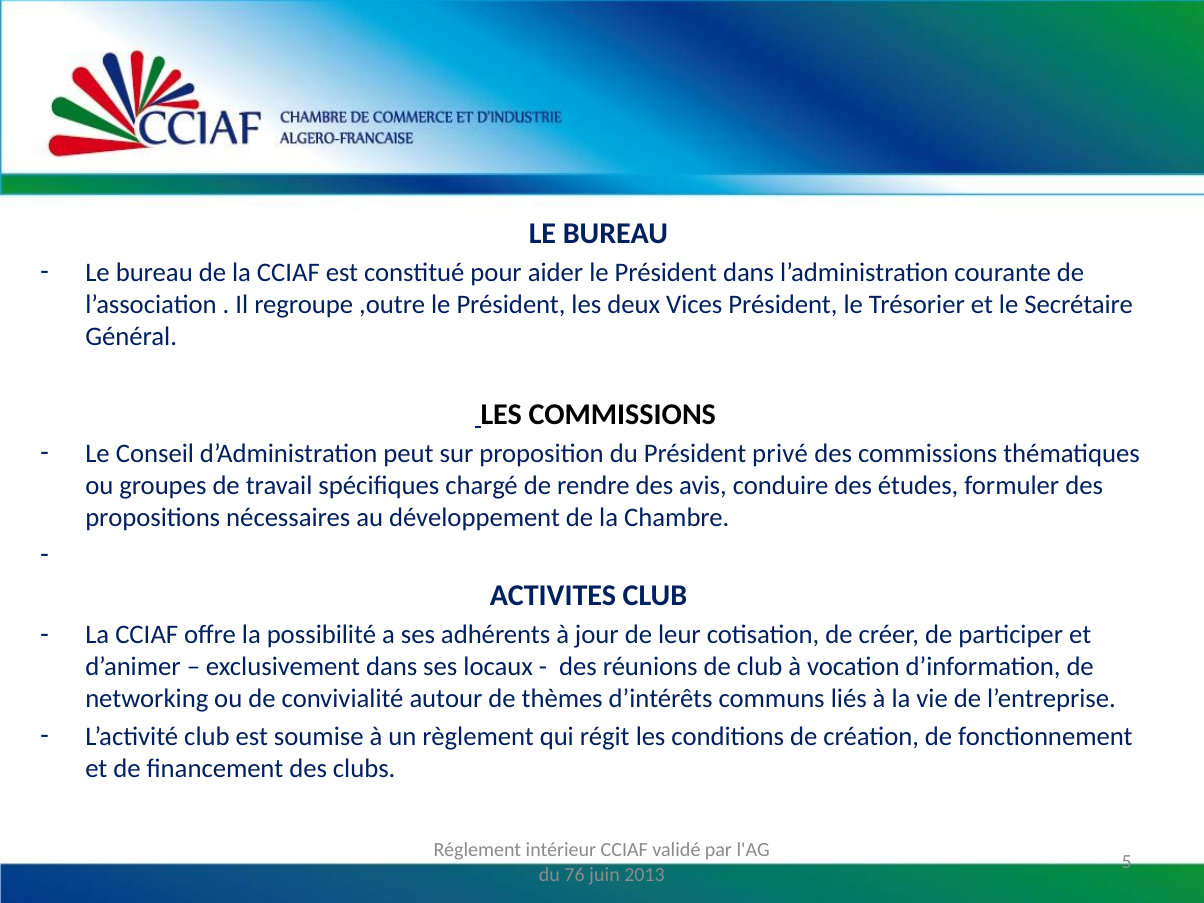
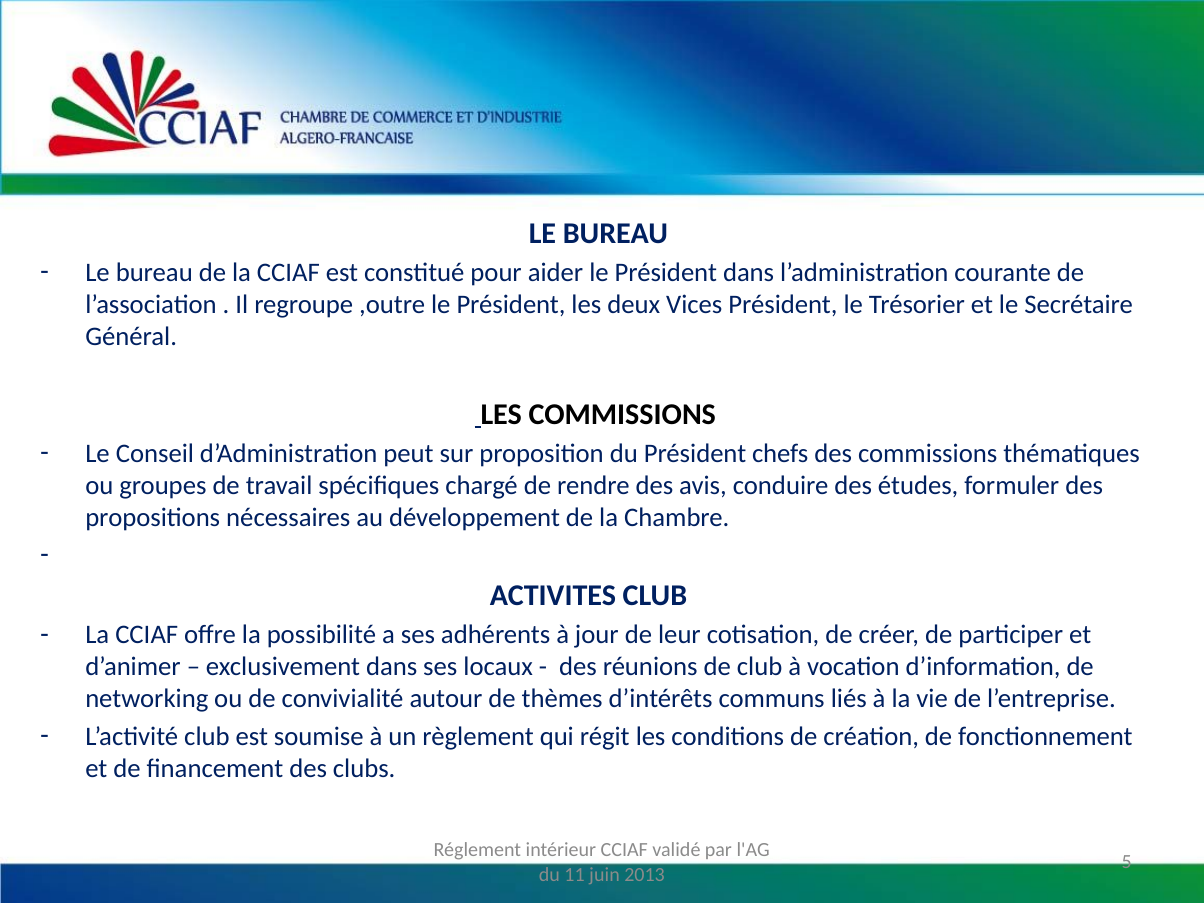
privé: privé -> chefs
76: 76 -> 11
